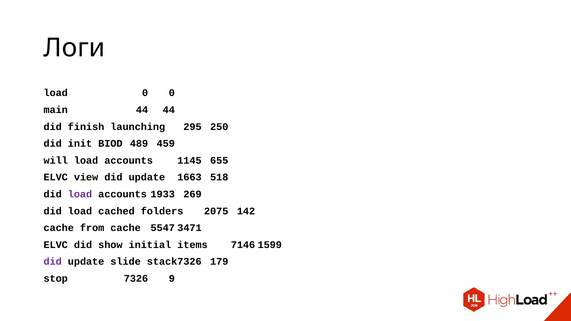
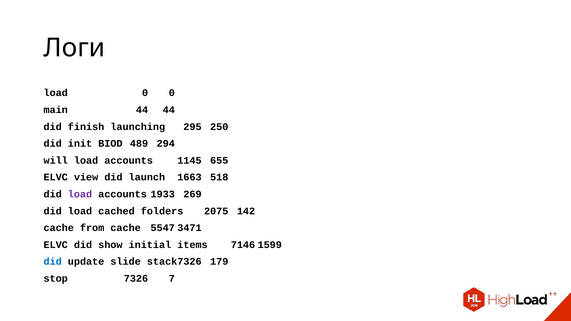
459: 459 -> 294
view did update: update -> launch
did at (53, 262) colour: purple -> blue
9: 9 -> 7
